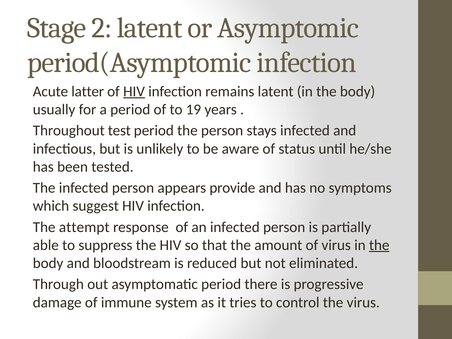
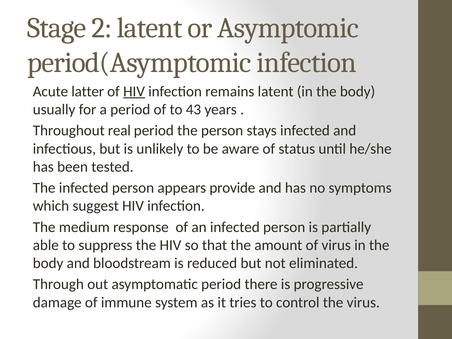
19: 19 -> 43
test: test -> real
attempt: attempt -> medium
the at (379, 245) underline: present -> none
